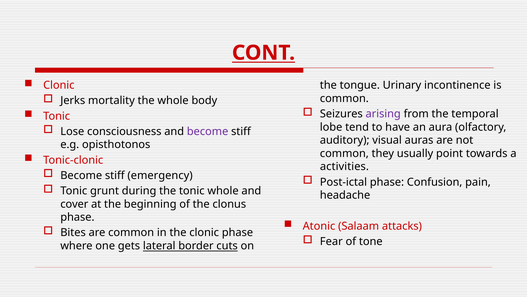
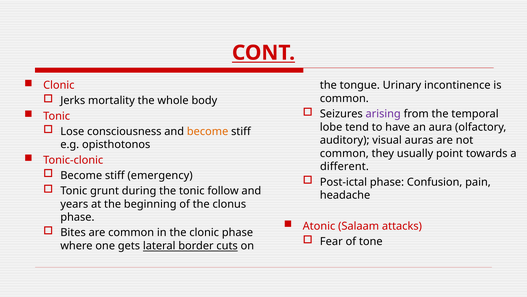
become at (208, 131) colour: purple -> orange
activities: activities -> different
tonic whole: whole -> follow
cover: cover -> years
